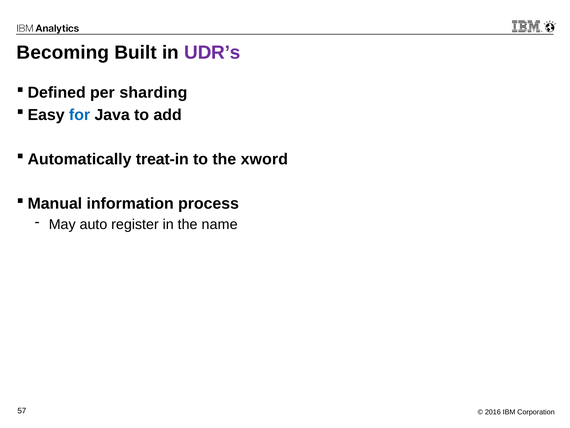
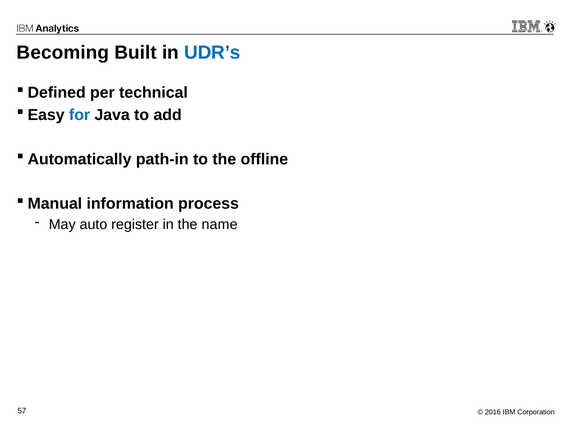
UDR’s colour: purple -> blue
sharding: sharding -> technical
treat-in: treat-in -> path-in
xword: xword -> offline
